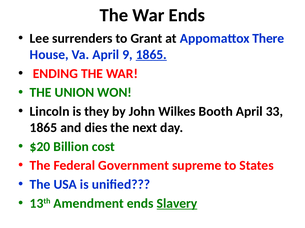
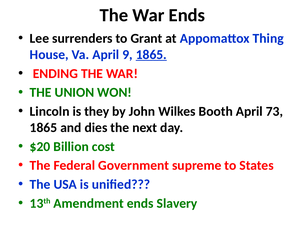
There: There -> Thing
33: 33 -> 73
Slavery underline: present -> none
